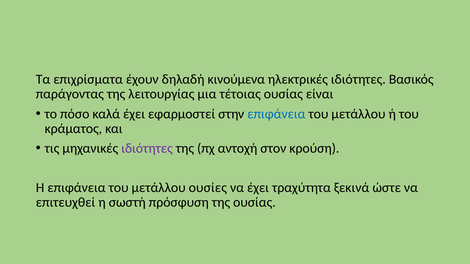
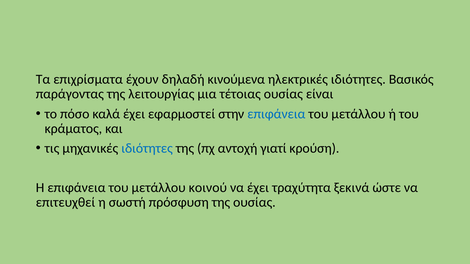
ιδιότητες at (147, 148) colour: purple -> blue
στον: στον -> γιατί
ουσίες: ουσίες -> κοινού
